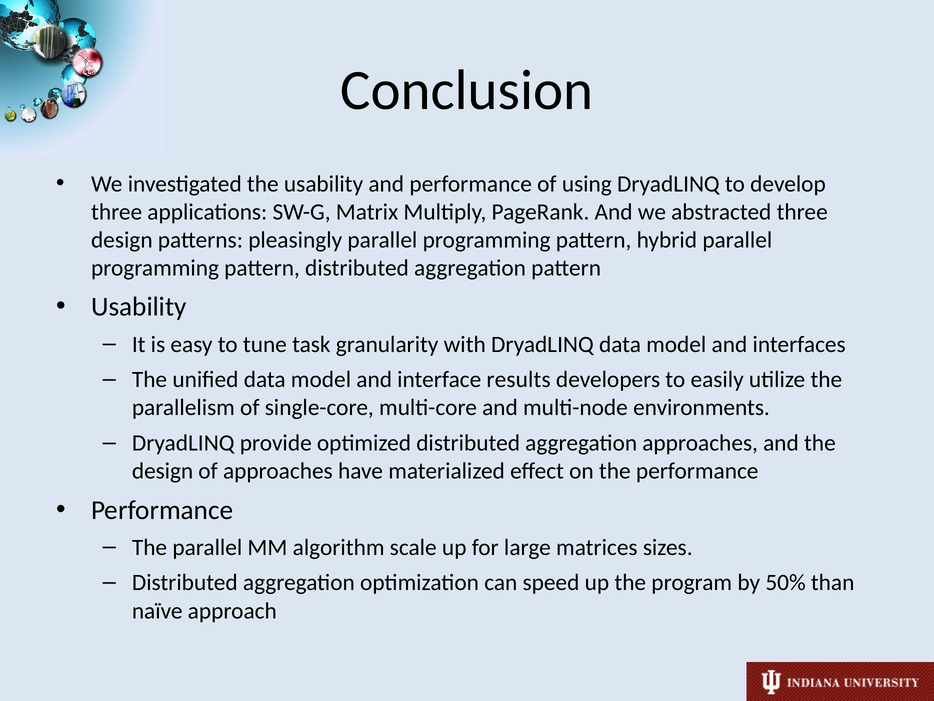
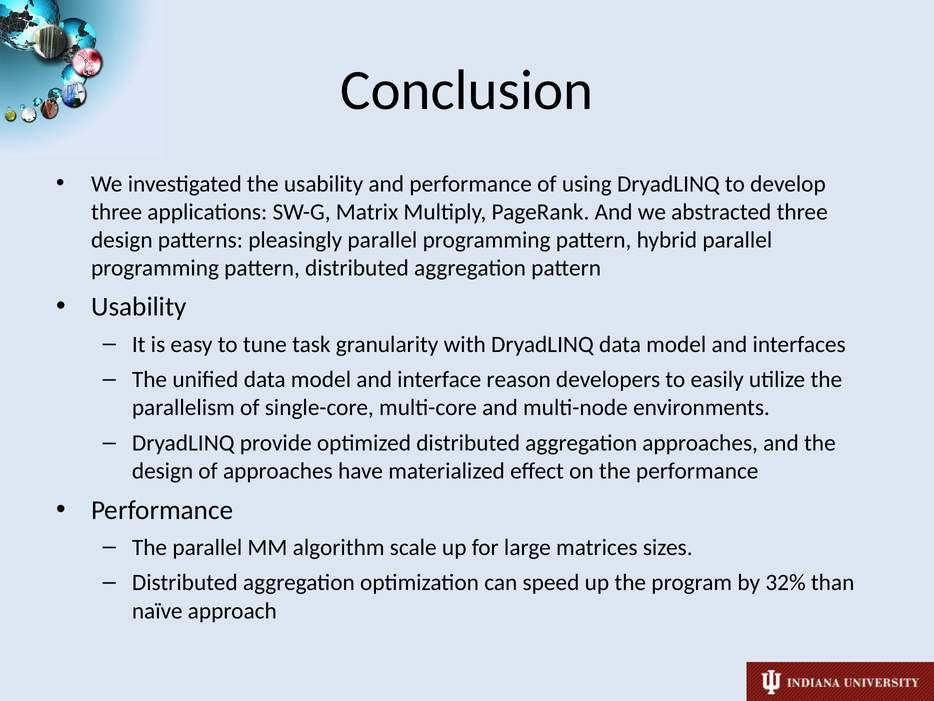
results: results -> reason
50%: 50% -> 32%
